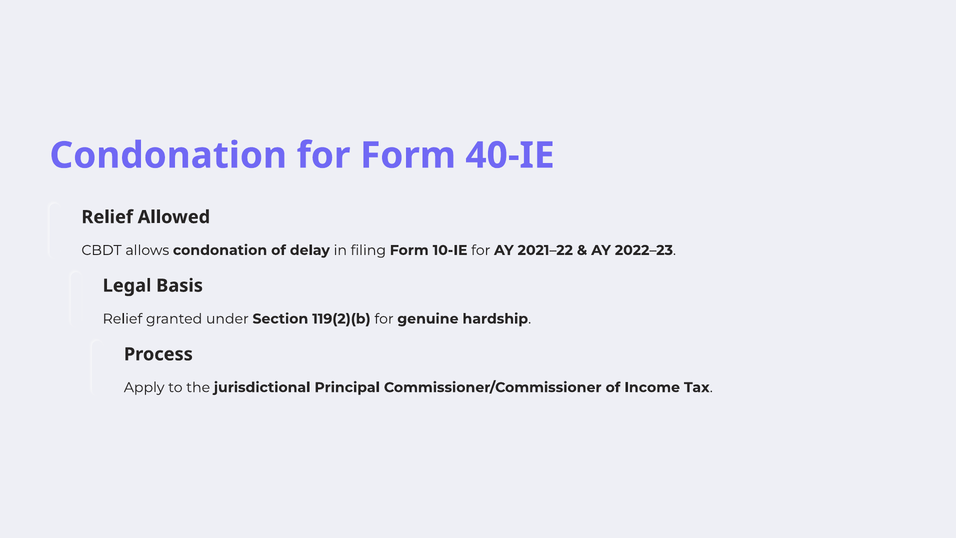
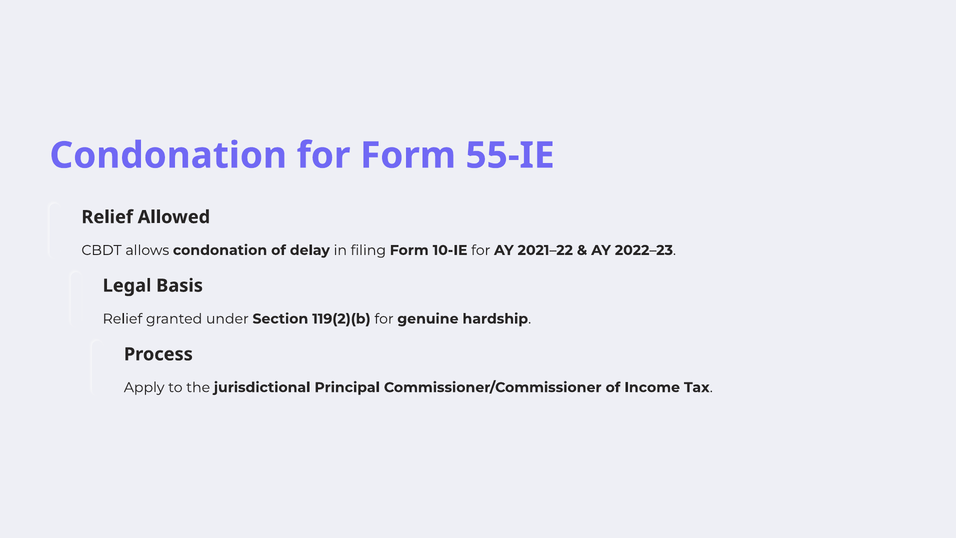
40-IE: 40-IE -> 55-IE
